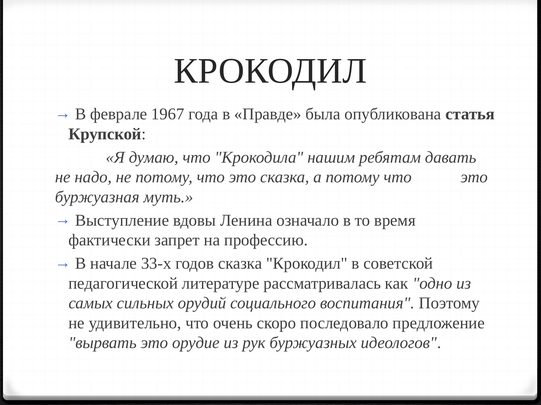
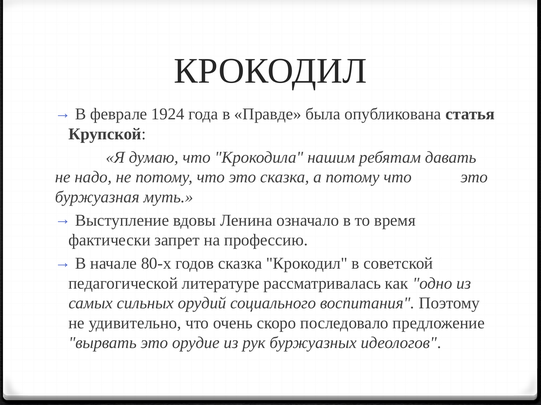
1967: 1967 -> 1924
33-х: 33-х -> 80-х
